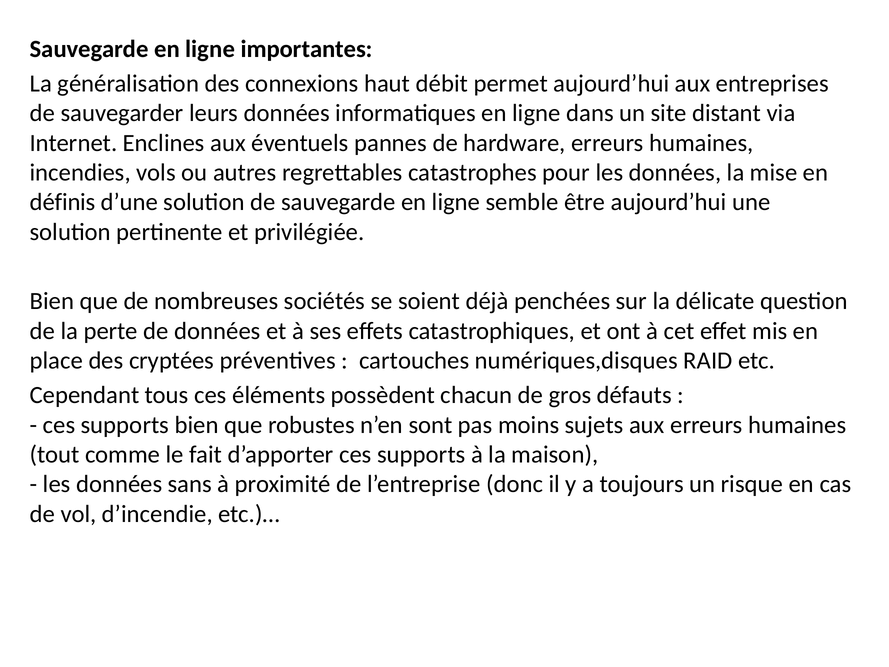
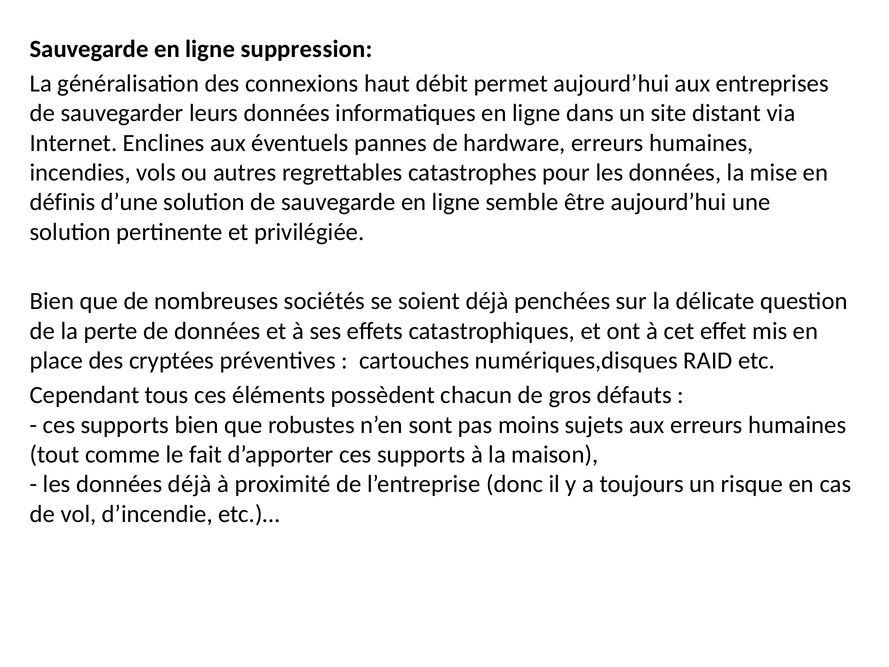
importantes: importantes -> suppression
données sans: sans -> déjà
